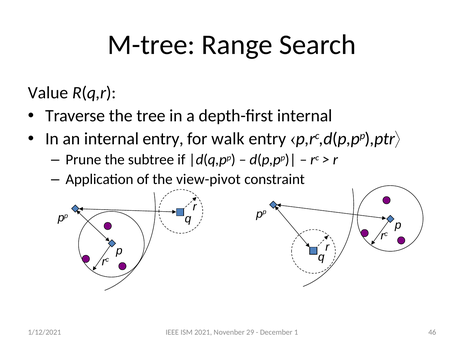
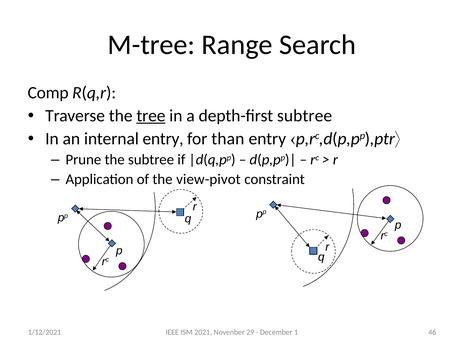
Value: Value -> Comp
tree underline: none -> present
depth-first internal: internal -> subtree
walk: walk -> than
